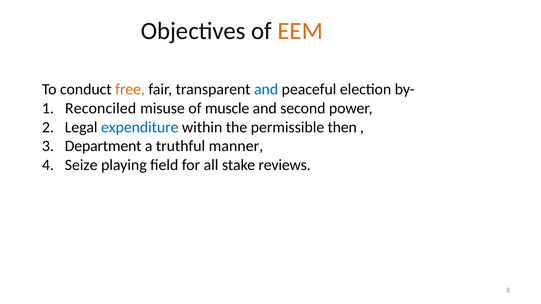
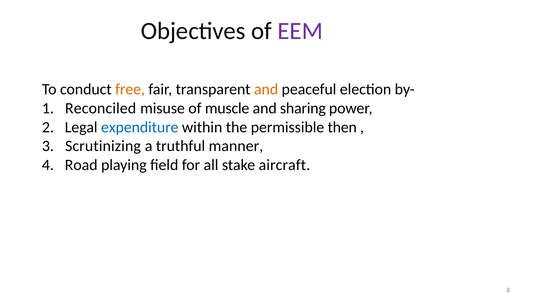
EEM colour: orange -> purple
and at (266, 89) colour: blue -> orange
second: second -> sharing
Department: Department -> Scrutinizing
Seize: Seize -> Road
reviews: reviews -> aircraft
